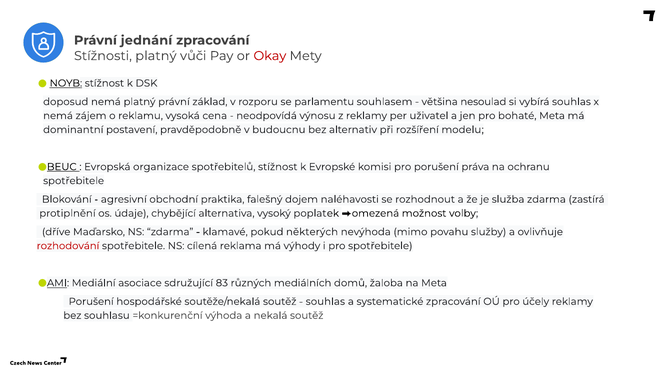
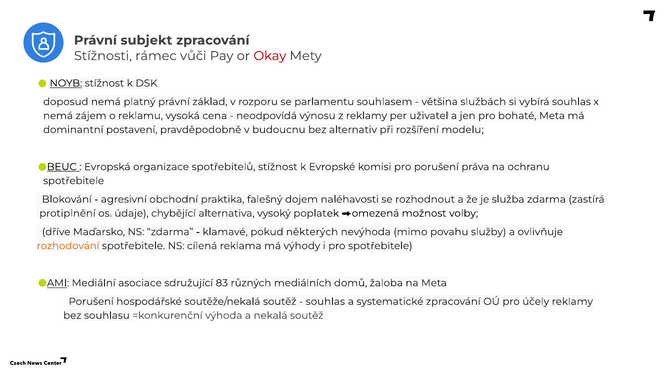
jednání: jednání -> subjekt
Stížnosti platný: platný -> rámec
nesoulad: nesoulad -> službách
rozhodování colour: red -> orange
